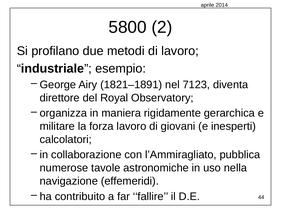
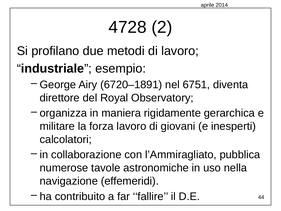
5800: 5800 -> 4728
1821–1891: 1821–1891 -> 6720–1891
7123: 7123 -> 6751
